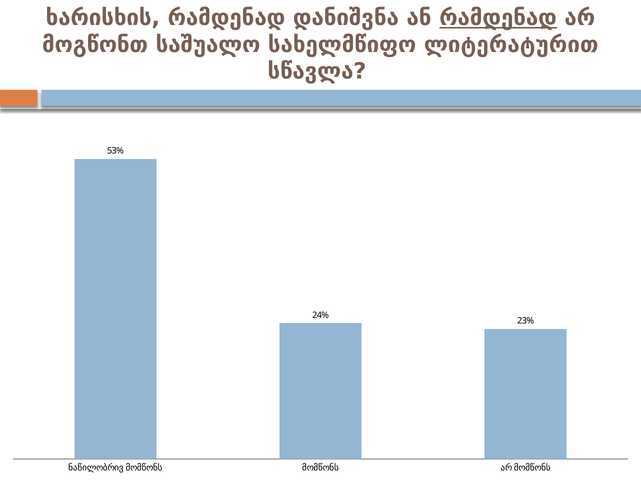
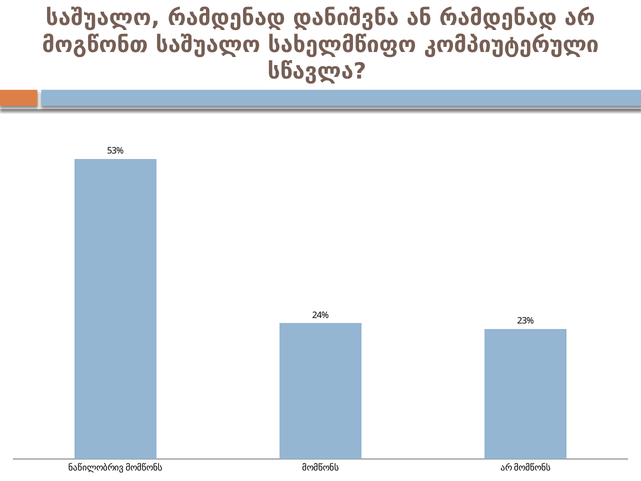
ხარისხის at (103, 18): ხარისხის -> საშუალო
რამდენად at (498, 18) underline: present -> none
ლიტერატურით: ლიტერატურით -> კომპიუტერული
